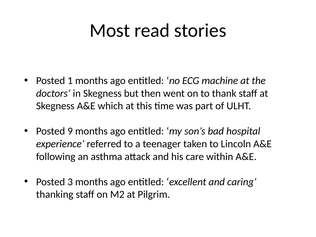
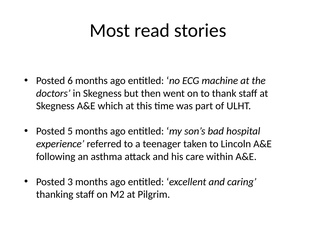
1: 1 -> 6
9: 9 -> 5
